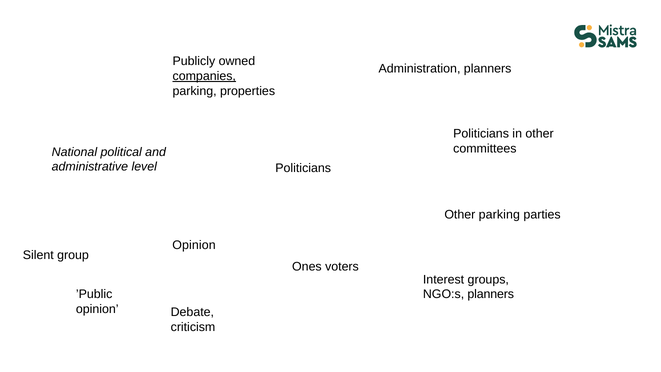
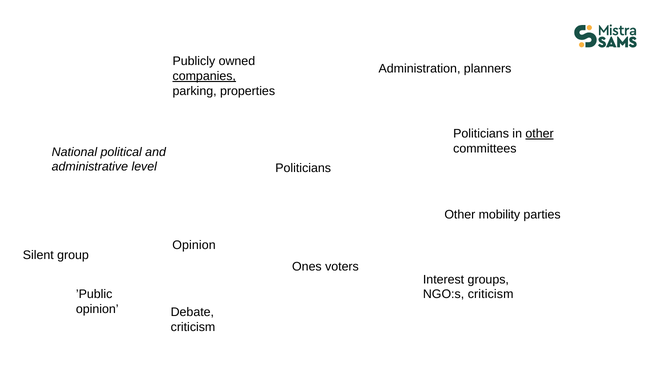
other at (540, 134) underline: none -> present
Other parking: parking -> mobility
NGO:s planners: planners -> criticism
